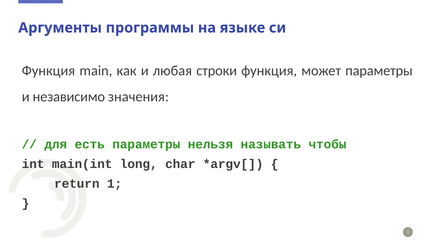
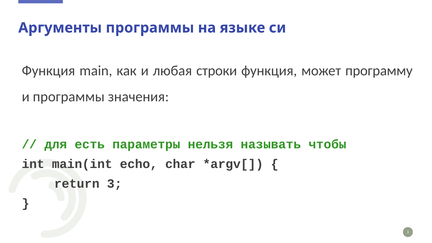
может параметры: параметры -> программу
и независимо: независимо -> программы
long: long -> echo
return 1: 1 -> 3
